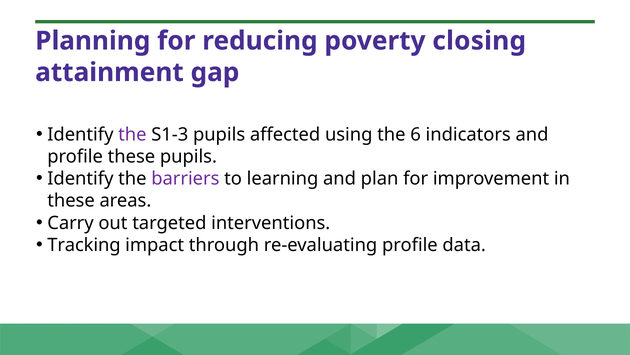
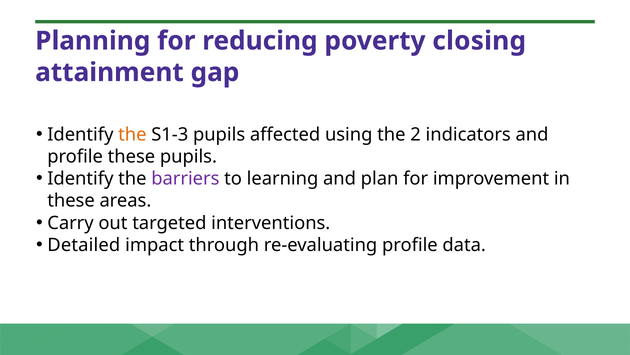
the at (132, 134) colour: purple -> orange
6: 6 -> 2
Tracking: Tracking -> Detailed
